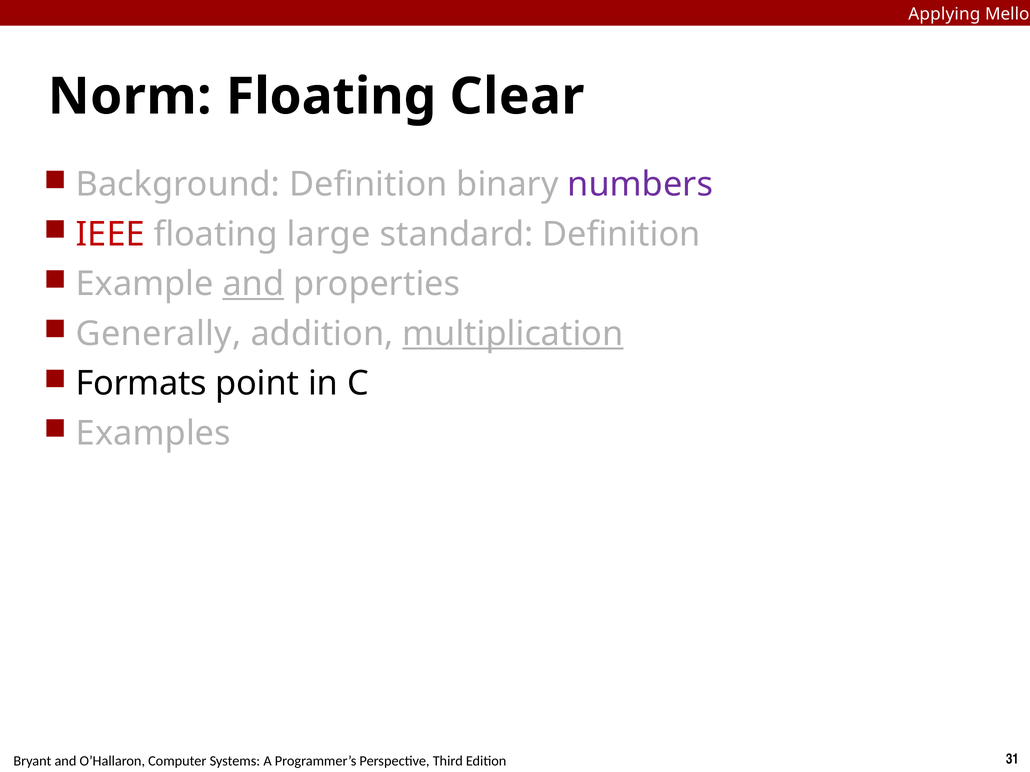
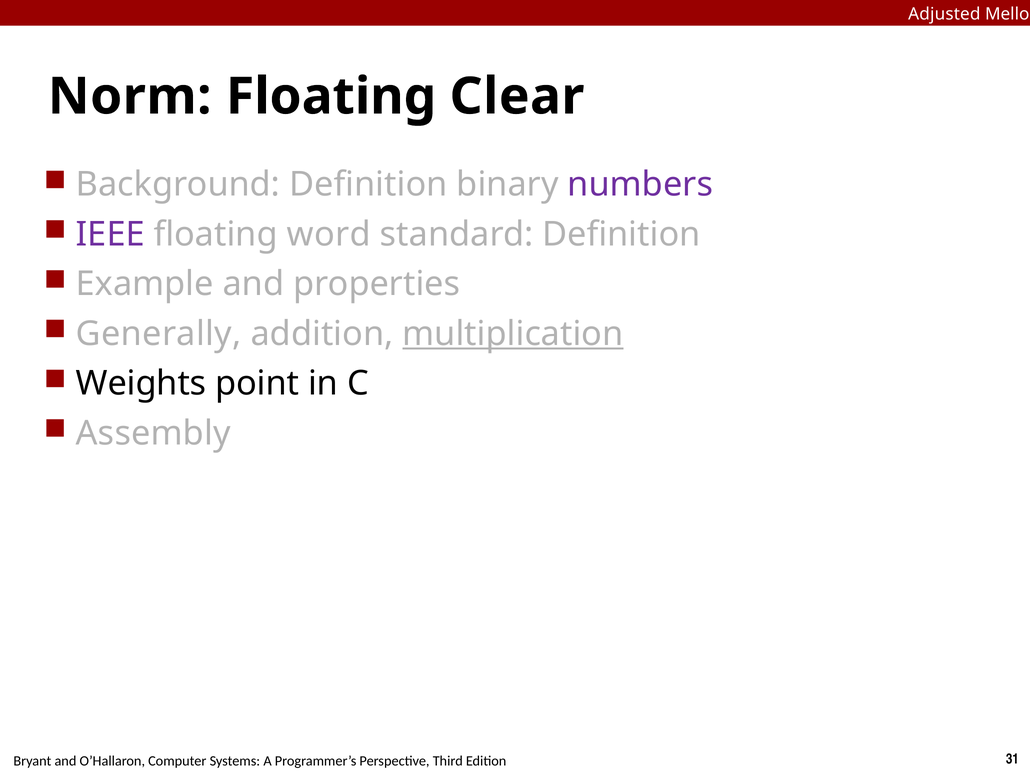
Applying: Applying -> Adjusted
IEEE colour: red -> purple
large: large -> word
and at (253, 284) underline: present -> none
Formats: Formats -> Weights
Examples: Examples -> Assembly
